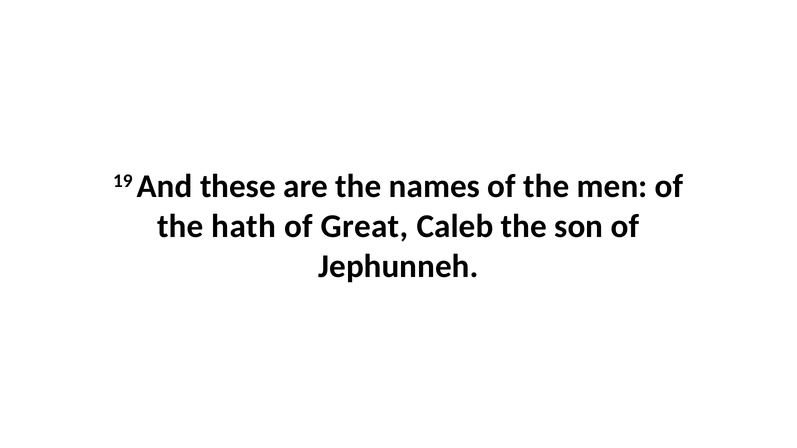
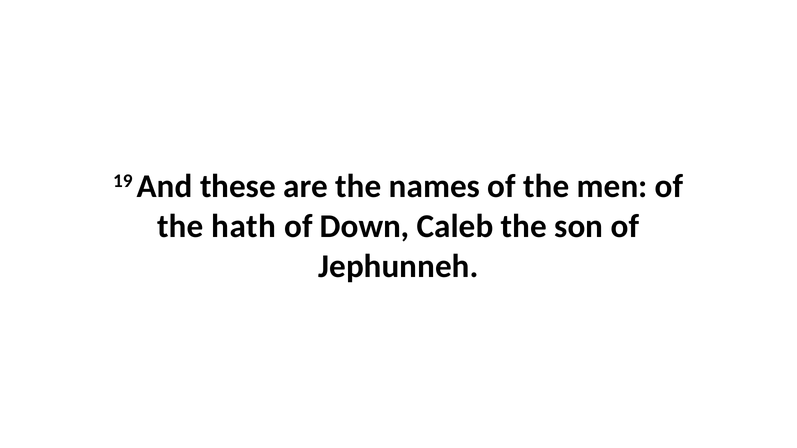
Great: Great -> Down
